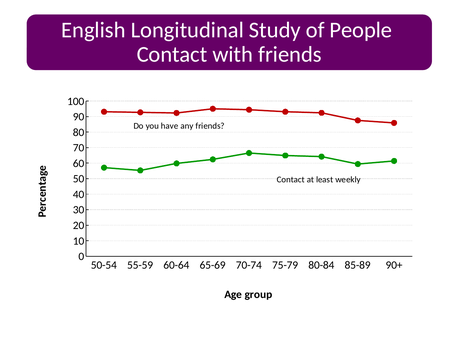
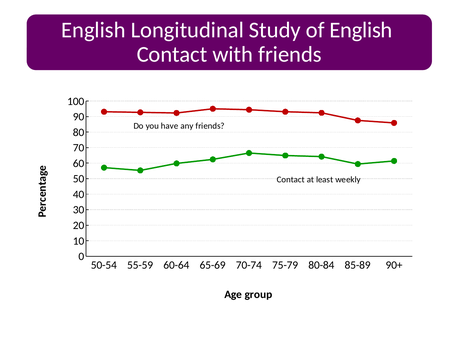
of People: People -> English
